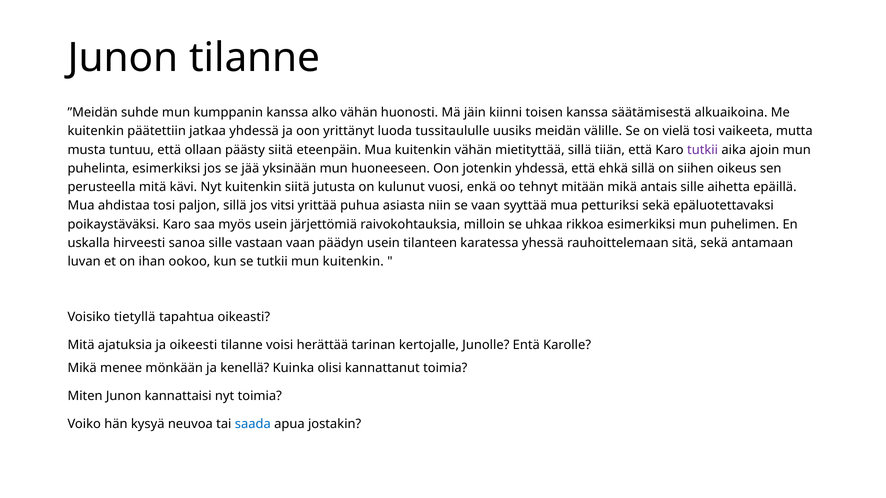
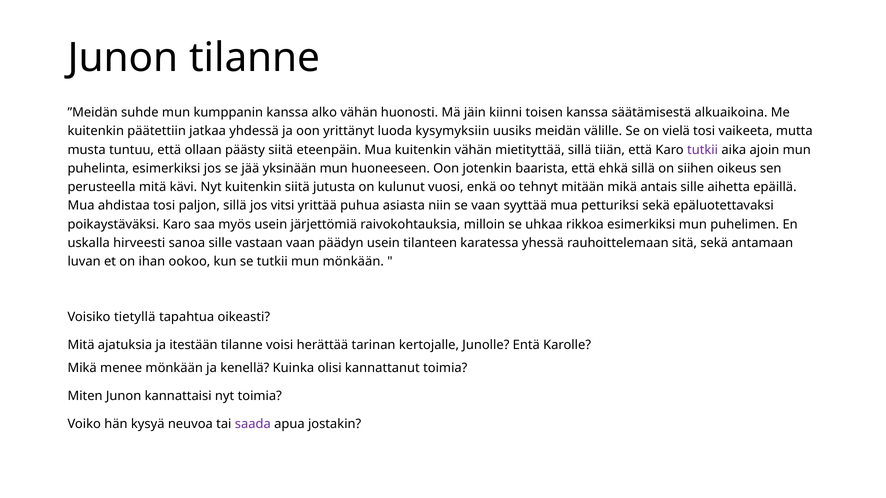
tussitaululle: tussitaululle -> kysymyksiin
jotenkin yhdessä: yhdessä -> baarista
mun kuitenkin: kuitenkin -> mönkään
oikeesti: oikeesti -> itestään
saada colour: blue -> purple
